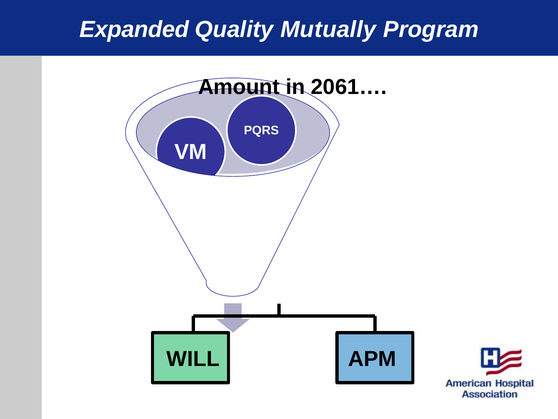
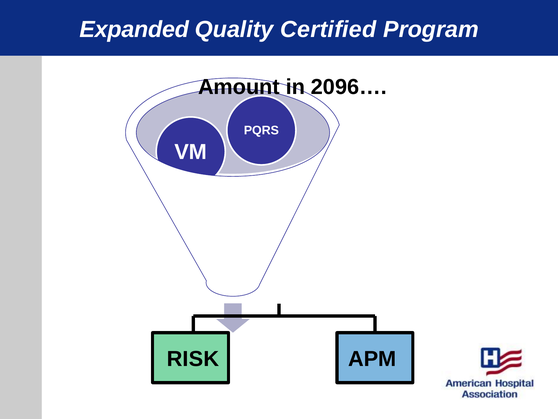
Mutually: Mutually -> Certified
2061…: 2061… -> 2096…
WILL: WILL -> RISK
